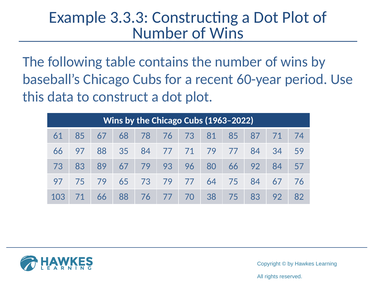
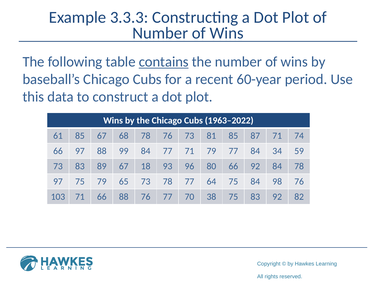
contains underline: none -> present
35: 35 -> 99
67 79: 79 -> 18
84 57: 57 -> 78
73 79: 79 -> 78
84 67: 67 -> 98
